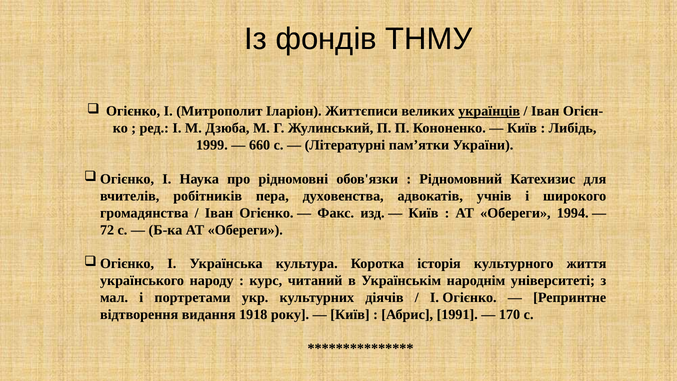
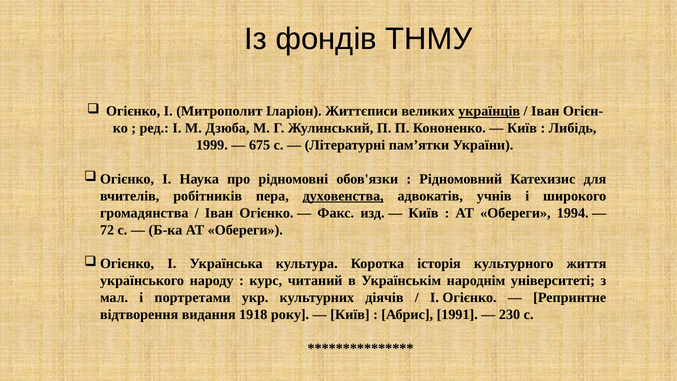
660: 660 -> 675
духовенства underline: none -> present
170: 170 -> 230
